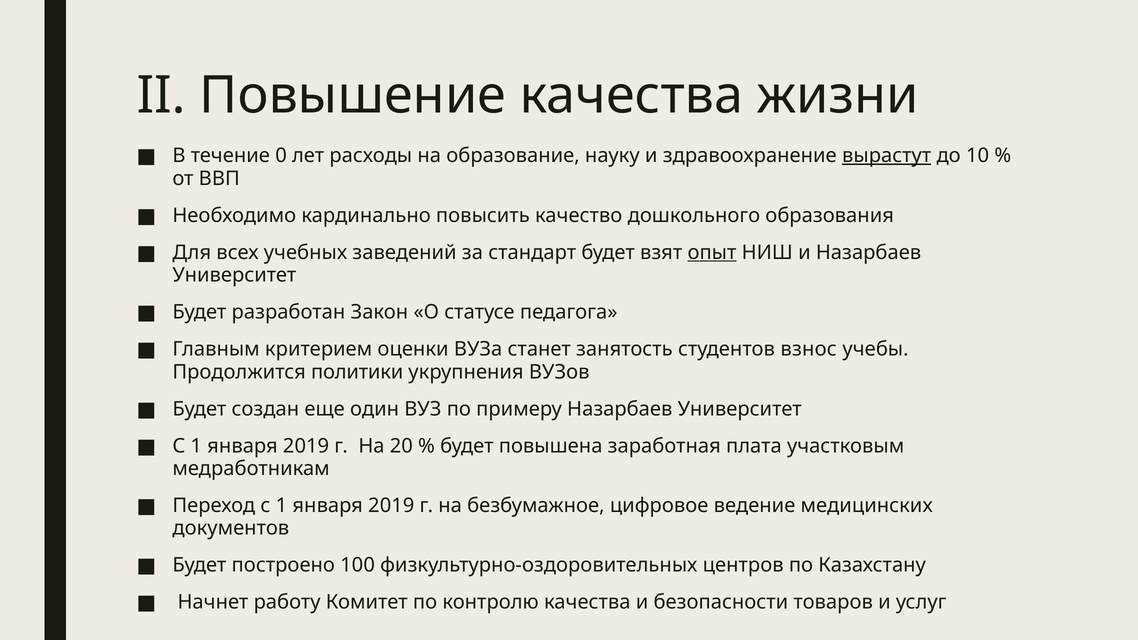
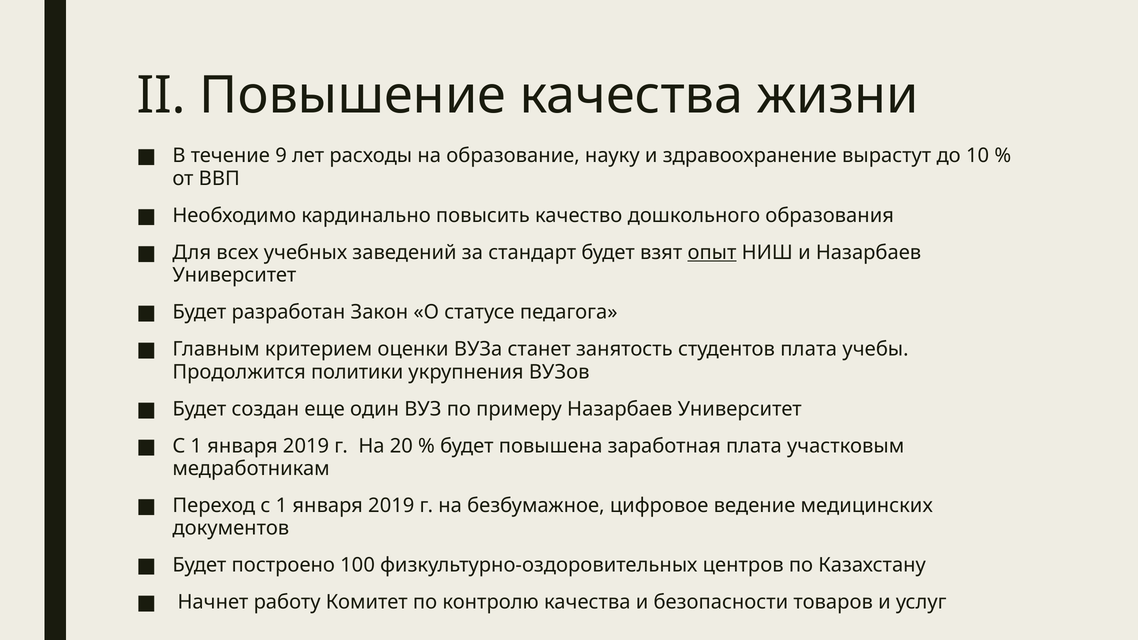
0: 0 -> 9
вырастут underline: present -> none
студентов взнос: взнос -> плата
